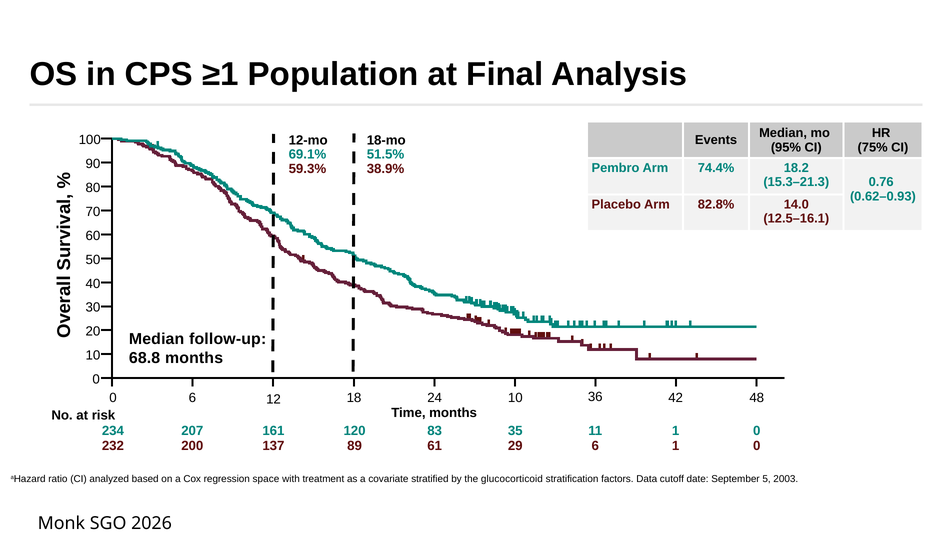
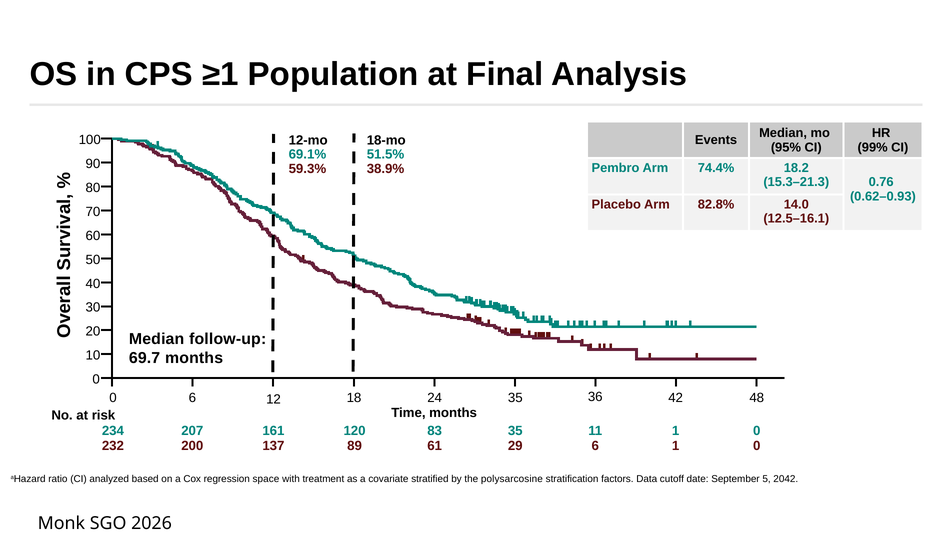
75%: 75% -> 99%
68.8: 68.8 -> 69.7
24 10: 10 -> 35
glucocorticoid: glucocorticoid -> polysarcosine
2003: 2003 -> 2042
